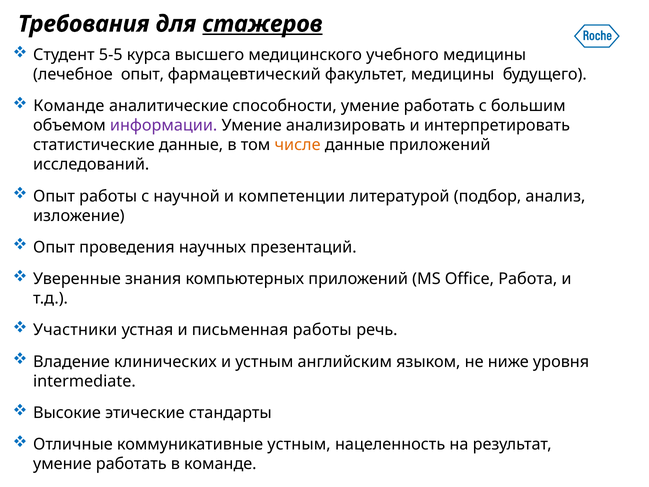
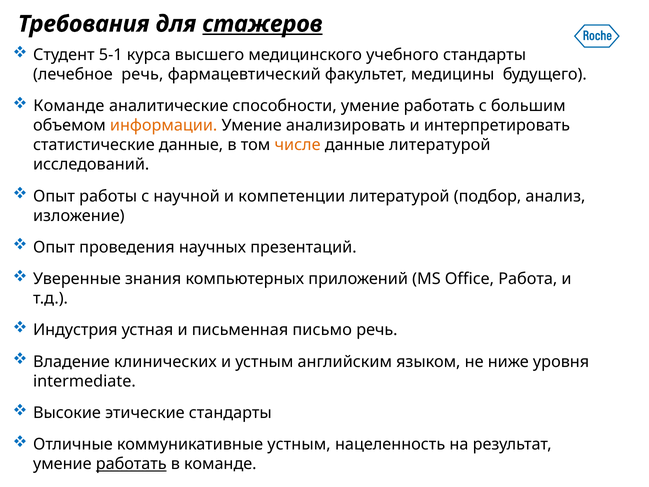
5-5: 5-5 -> 5-1
учебного медицины: медицины -> стандарты
лечебное опыт: опыт -> речь
информации colour: purple -> orange
данные приложений: приложений -> литературой
Участники: Участники -> Индустрия
письменная работы: работы -> письмо
работать at (131, 464) underline: none -> present
